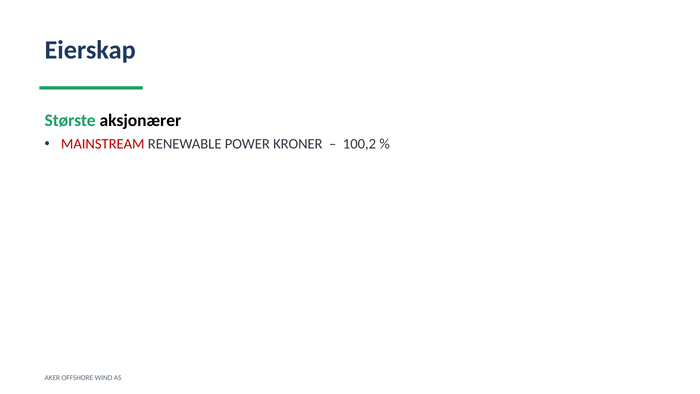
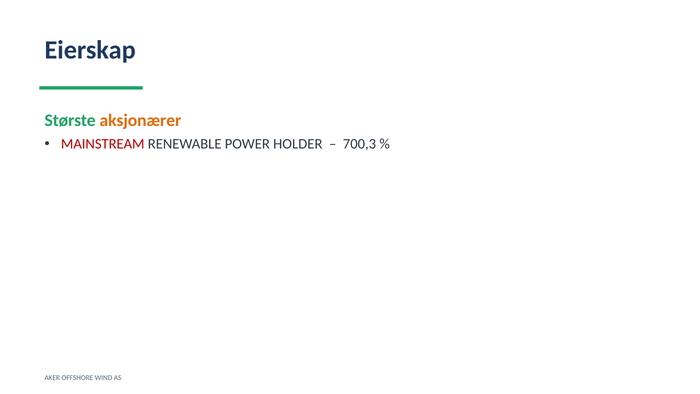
aksjonærer colour: black -> orange
KRONER: KRONER -> HOLDER
100,2: 100,2 -> 700,3
